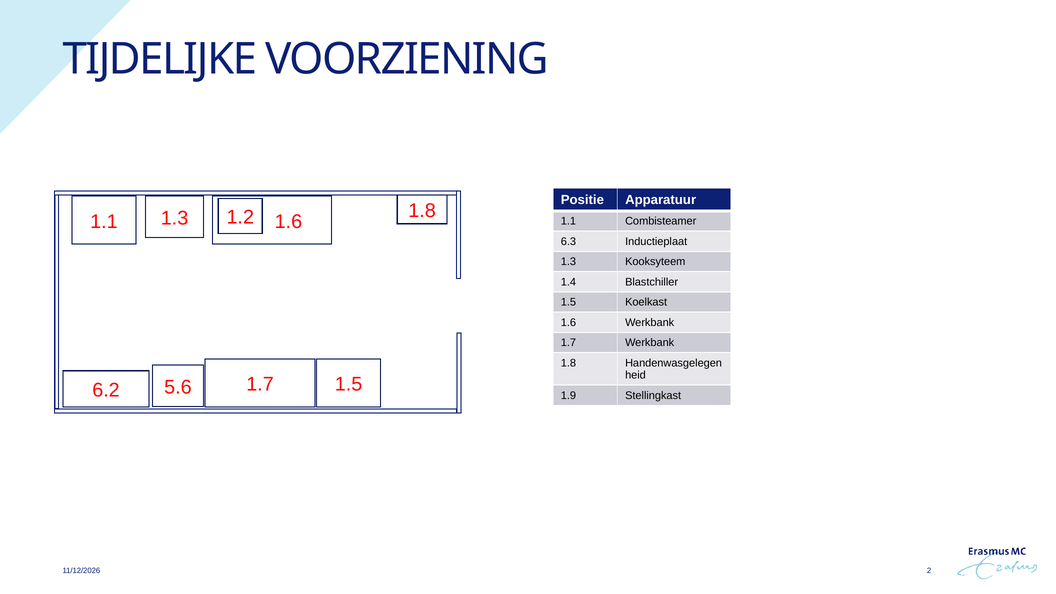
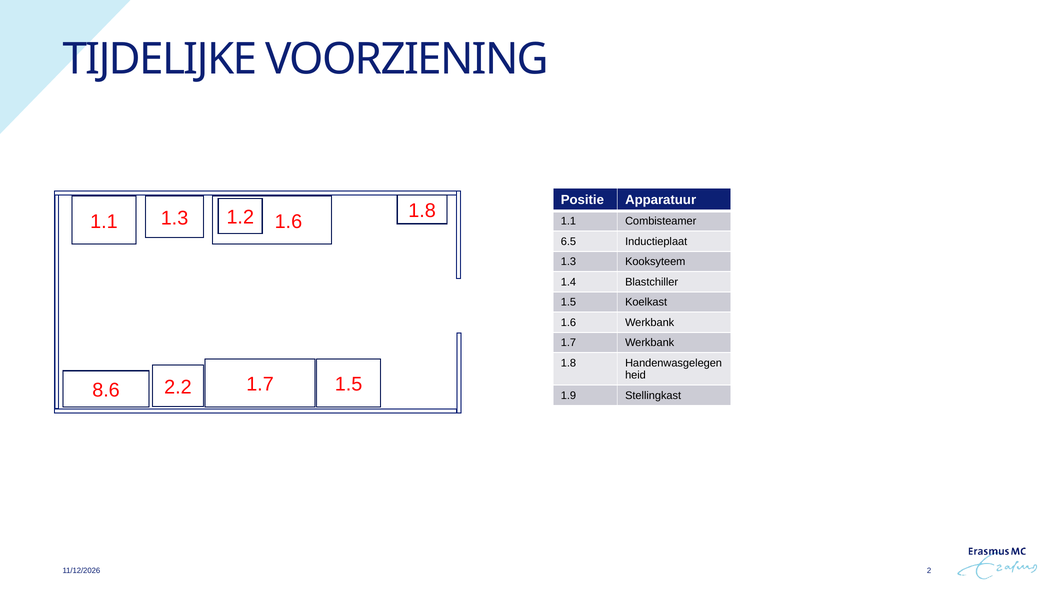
6.3: 6.3 -> 6.5
5.6: 5.6 -> 2.2
6.2: 6.2 -> 8.6
